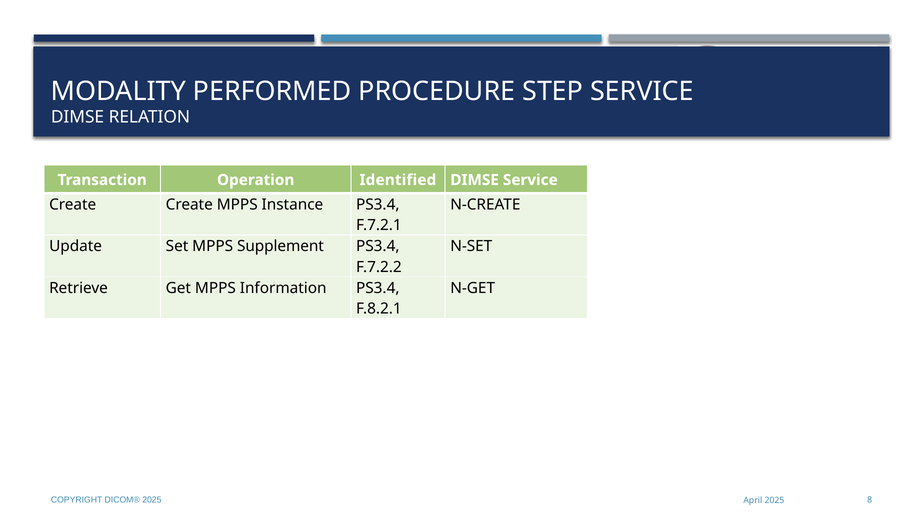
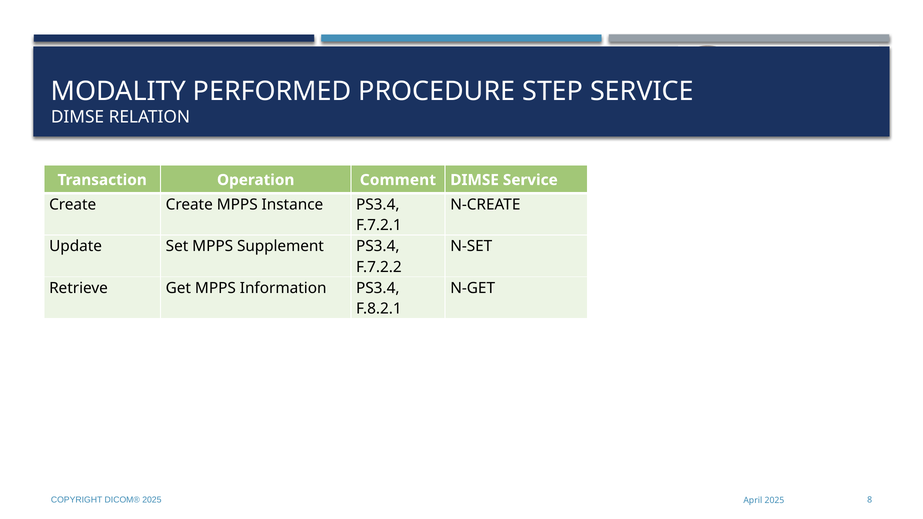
Identified: Identified -> Comment
